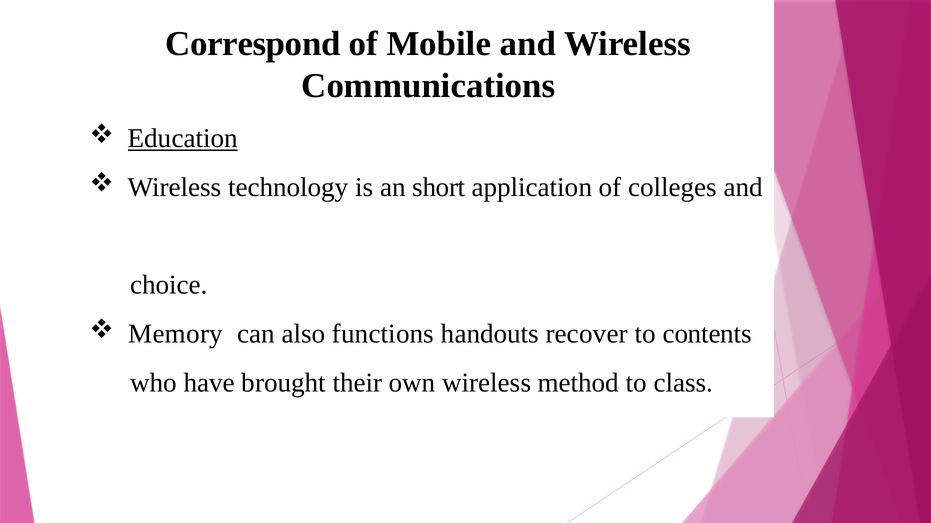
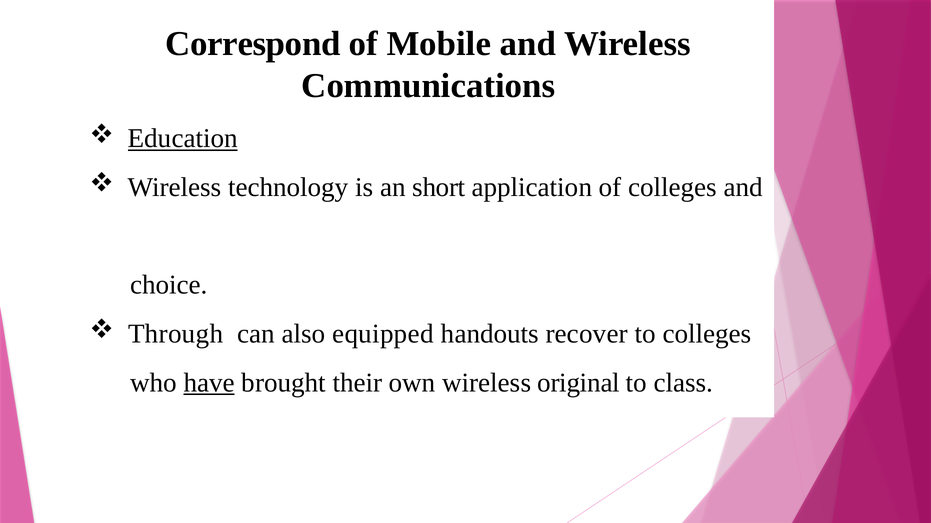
Memory: Memory -> Through
functions: functions -> equipped
to contents: contents -> colleges
have underline: none -> present
method: method -> original
